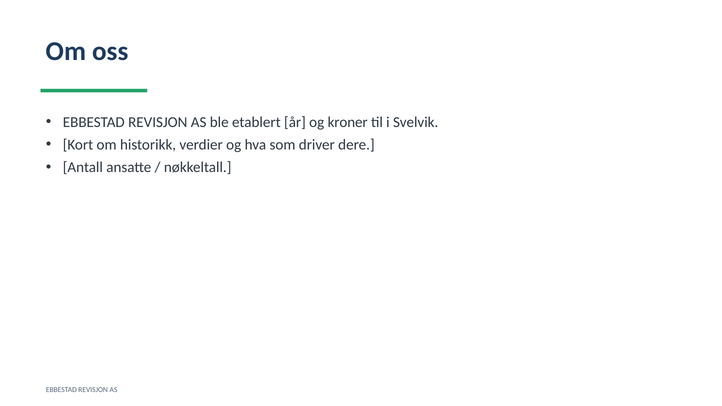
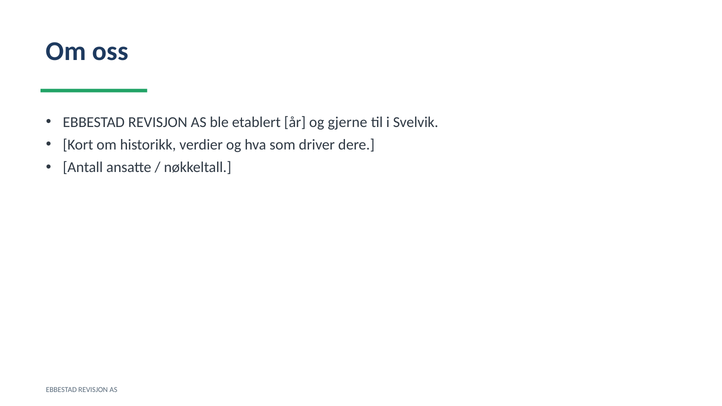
kroner: kroner -> gjerne
